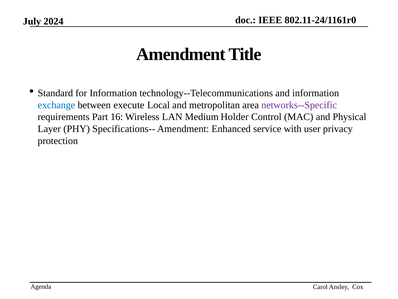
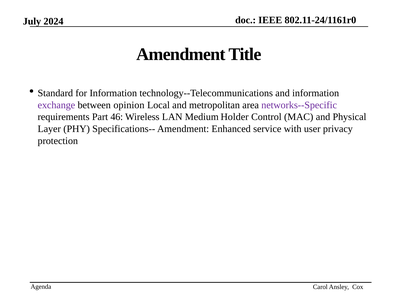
exchange colour: blue -> purple
execute: execute -> opinion
16: 16 -> 46
